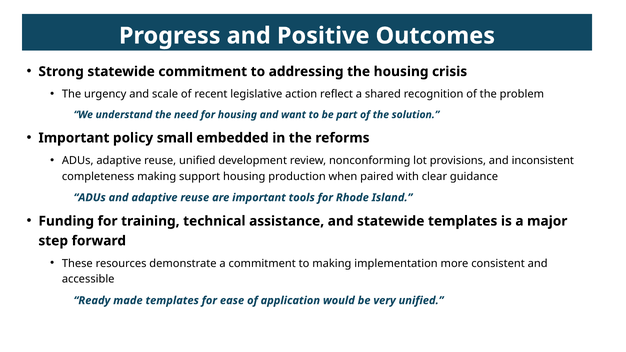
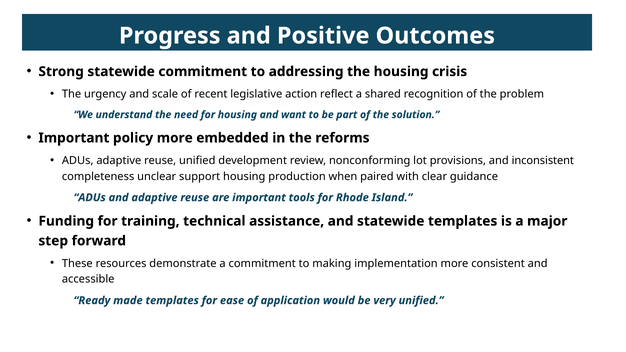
policy small: small -> more
completeness making: making -> unclear
